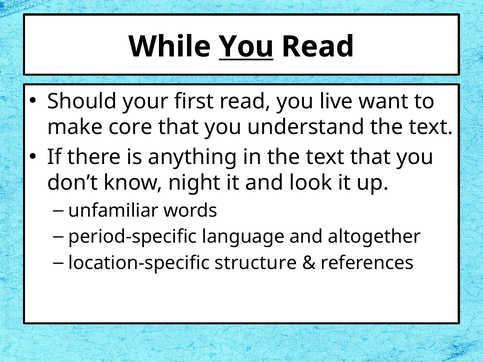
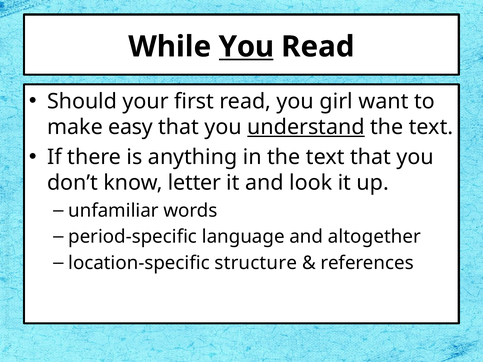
live: live -> girl
core: core -> easy
understand underline: none -> present
night: night -> letter
